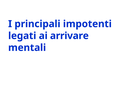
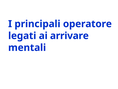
impotenti: impotenti -> operatore
